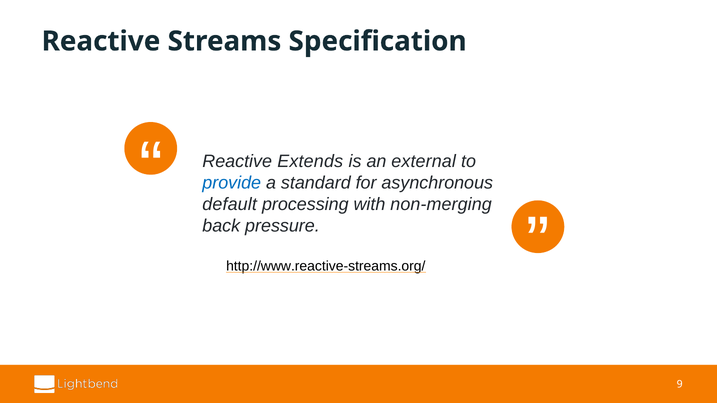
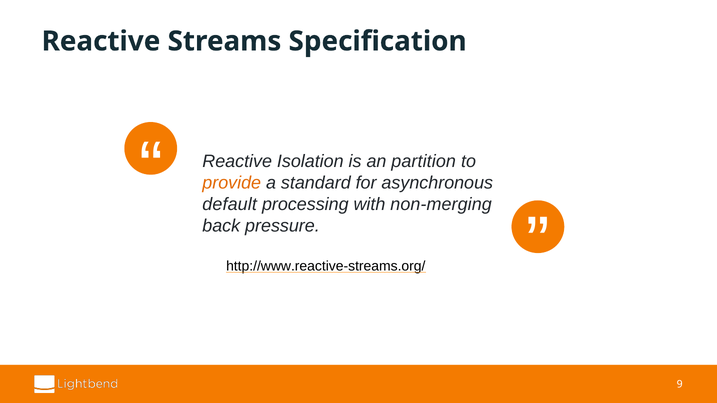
Extends: Extends -> Isolation
external: external -> partition
provide colour: blue -> orange
